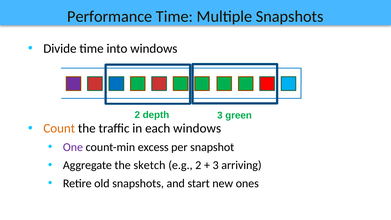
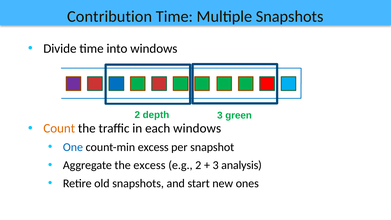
Performance: Performance -> Contribution
One colour: purple -> blue
the sketch: sketch -> excess
arriving: arriving -> analysis
